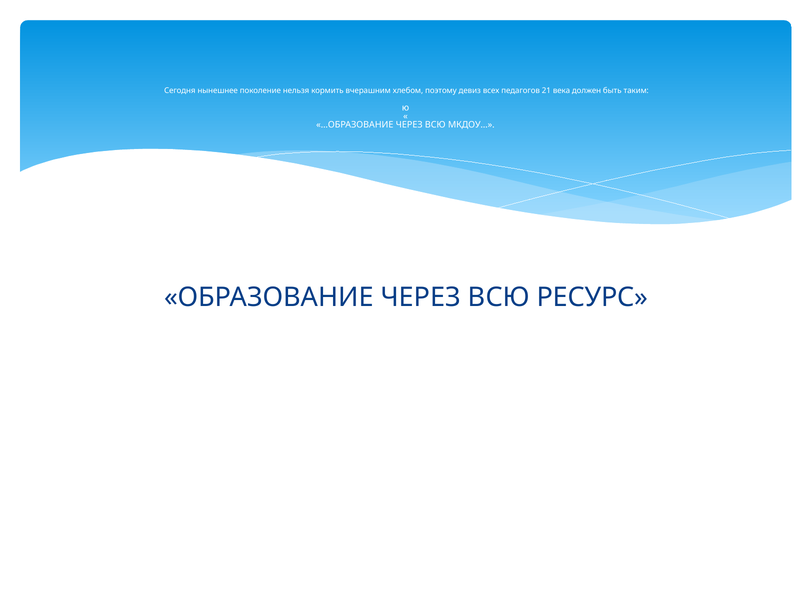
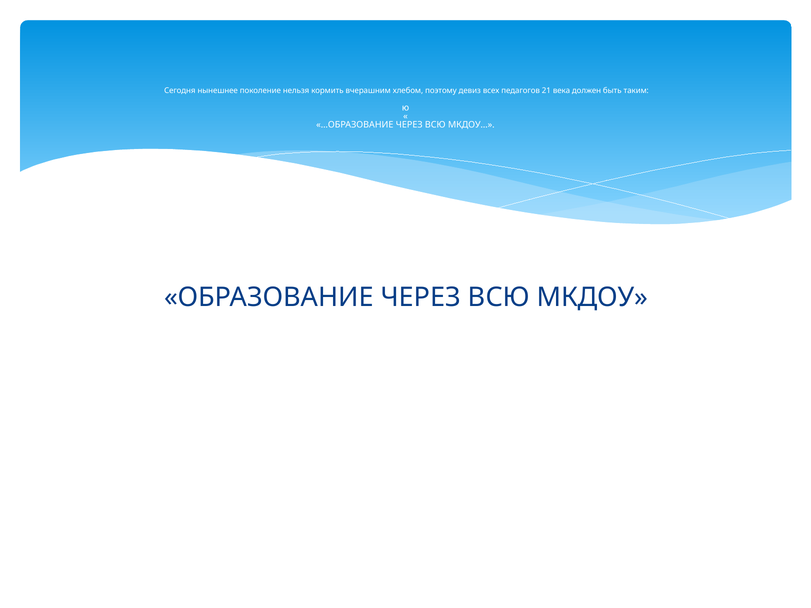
РЕСУРС: РЕСУРС -> МКДОУ
